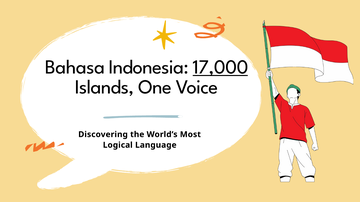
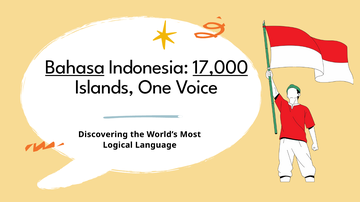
Bahasa underline: none -> present
